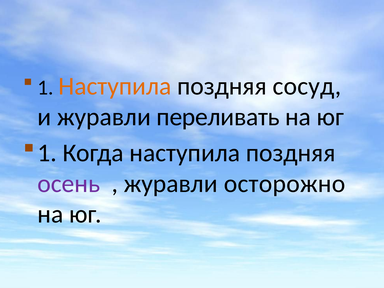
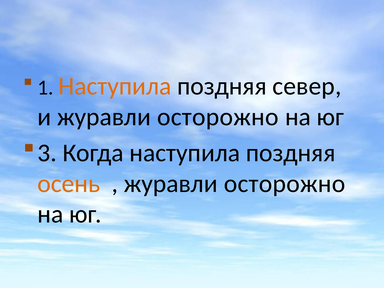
сосуд: сосуд -> север
и журавли переливать: переливать -> осторожно
1 at (47, 153): 1 -> 3
осень colour: purple -> orange
